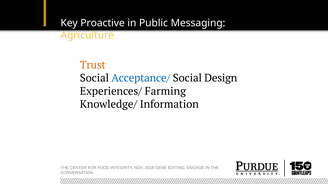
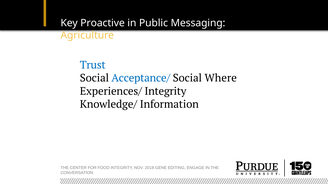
Trust colour: orange -> blue
Design: Design -> Where
Experiences/ Farming: Farming -> Integrity
